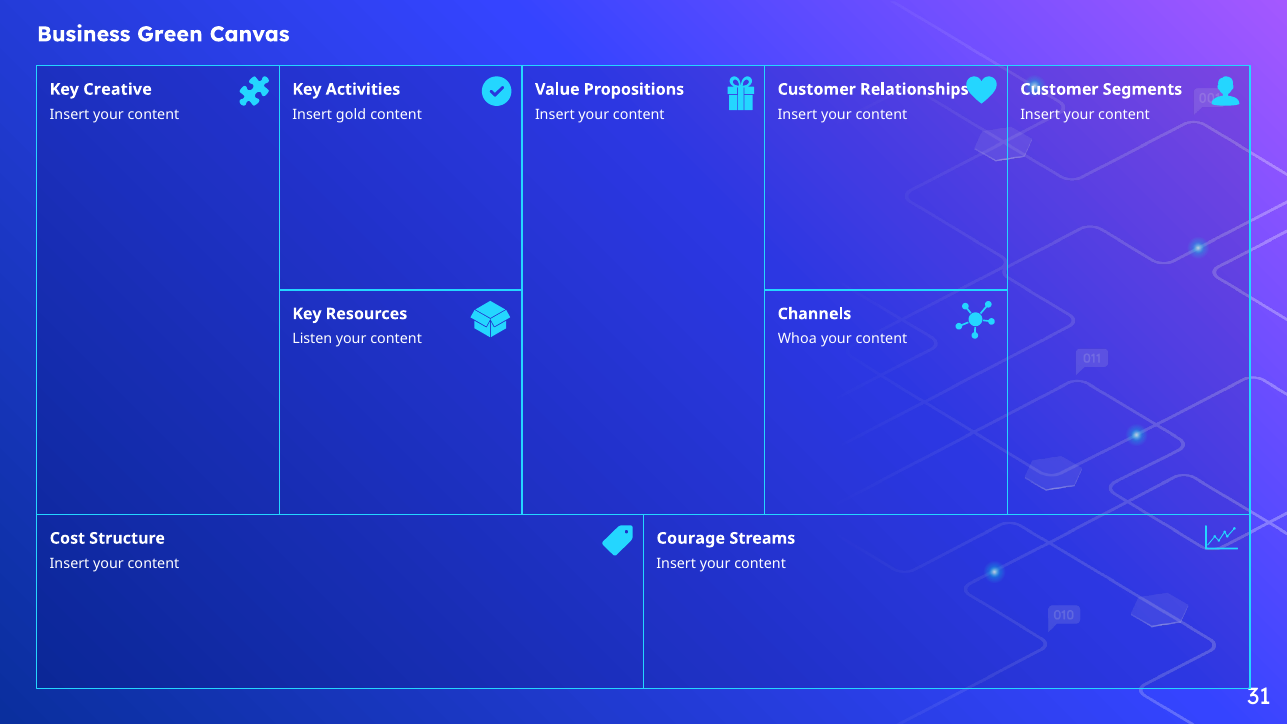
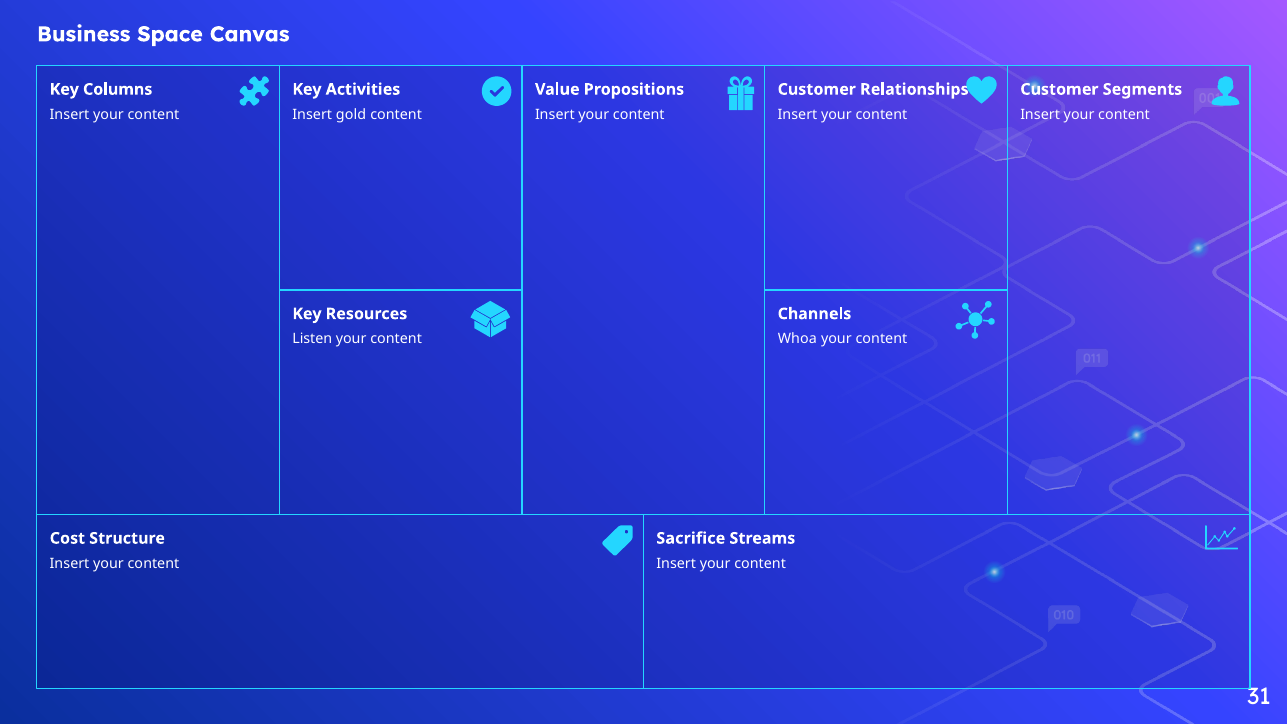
Green: Green -> Space
Creative: Creative -> Columns
Courage: Courage -> Sacrifice
